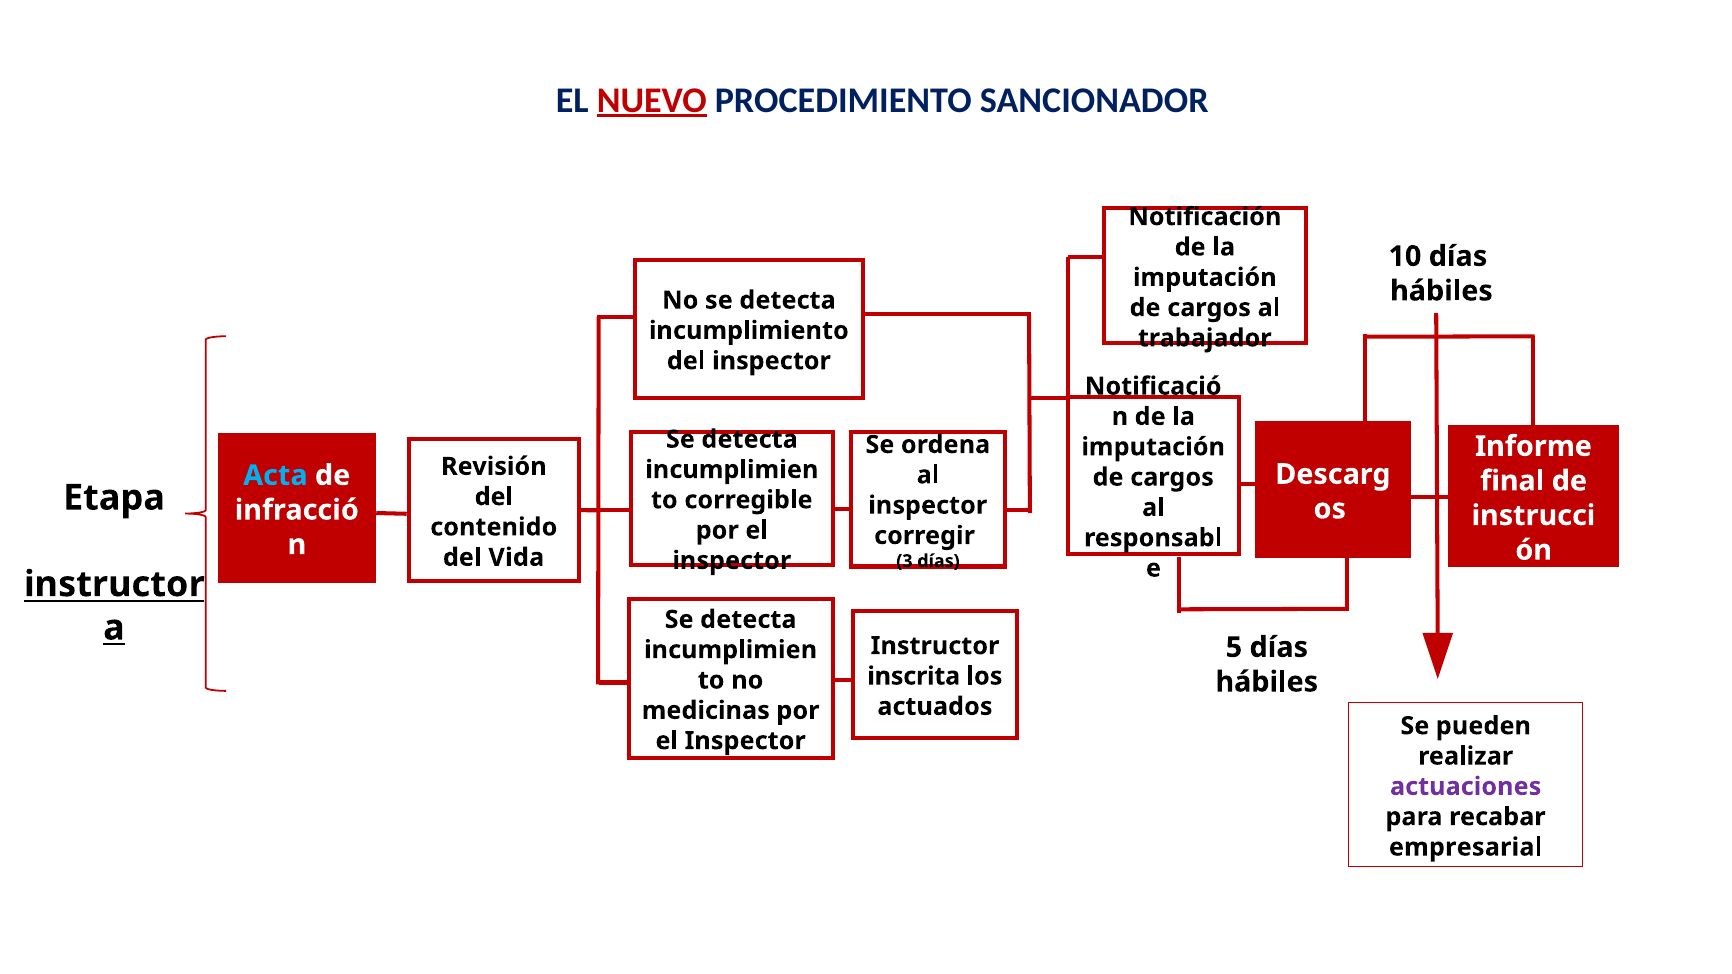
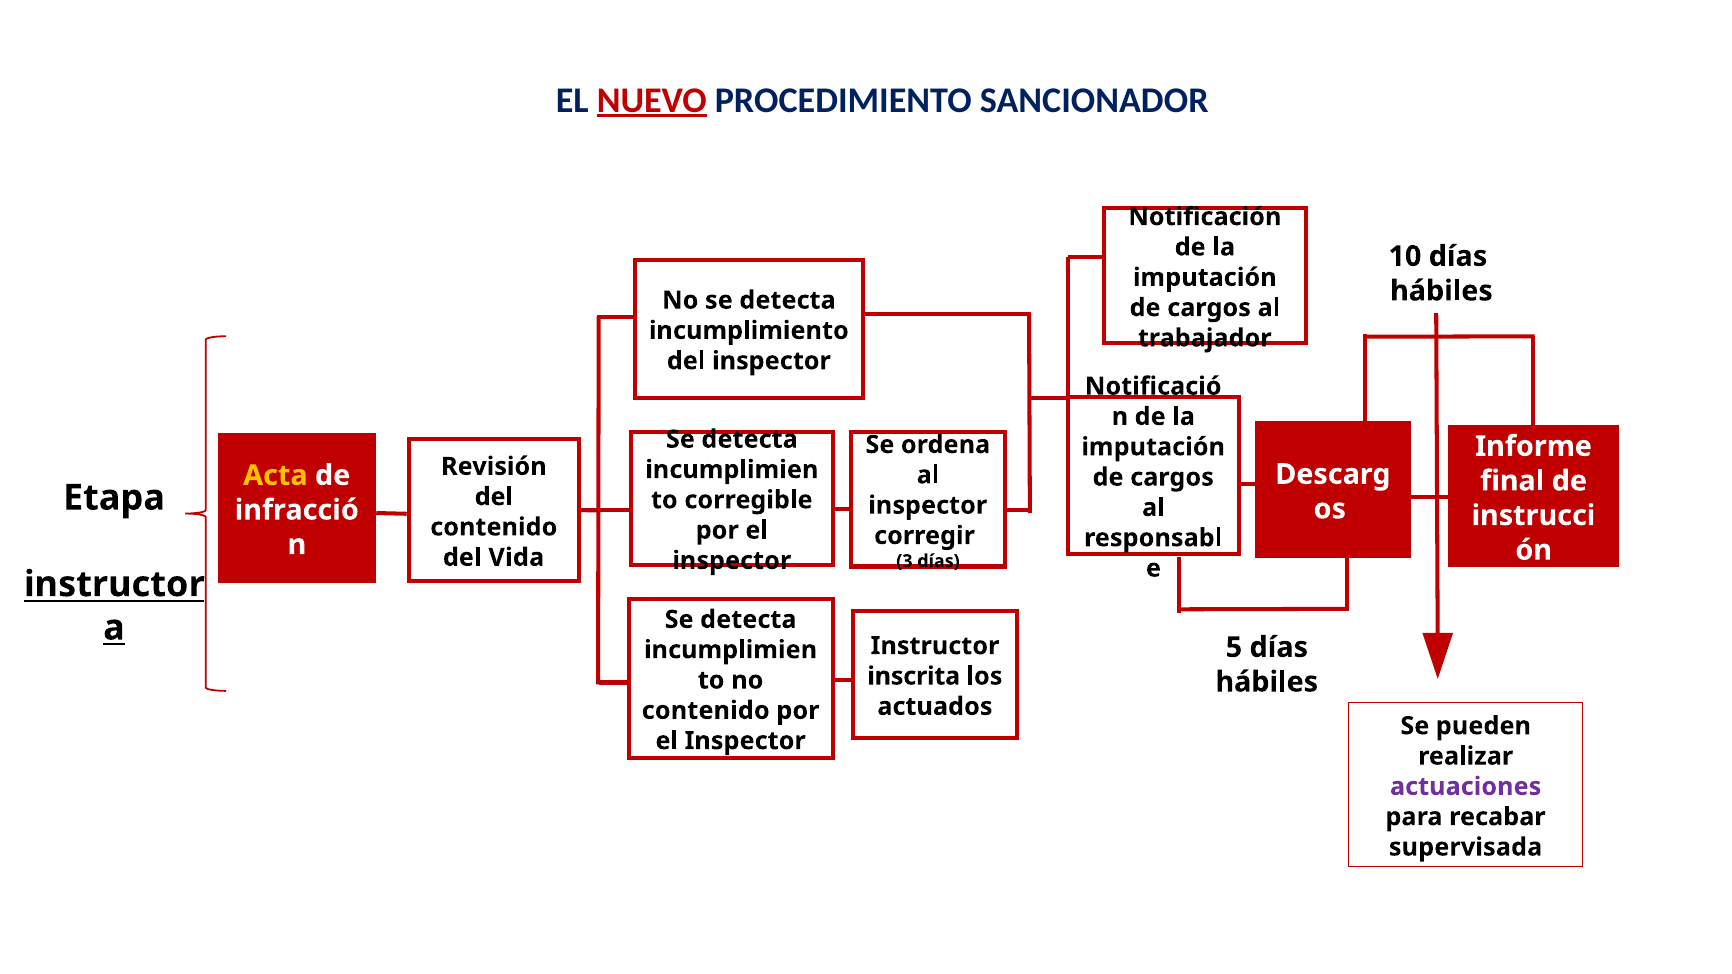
Acta colour: light blue -> yellow
medicinas at (706, 711): medicinas -> contenido
empresarial: empresarial -> supervisada
